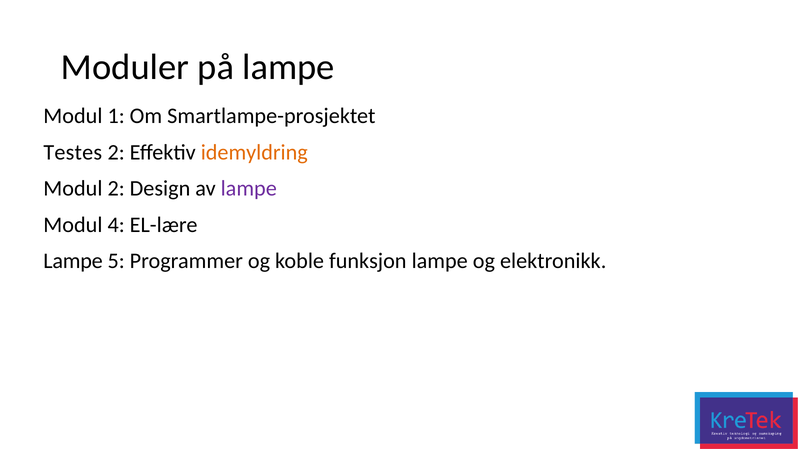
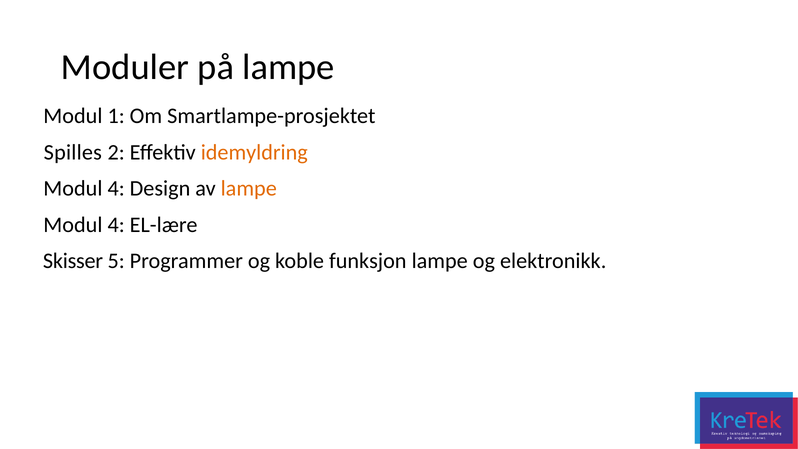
Testes: Testes -> Spilles
2 at (116, 188): 2 -> 4
lampe at (249, 188) colour: purple -> orange
Lampe at (73, 261): Lampe -> Skisser
